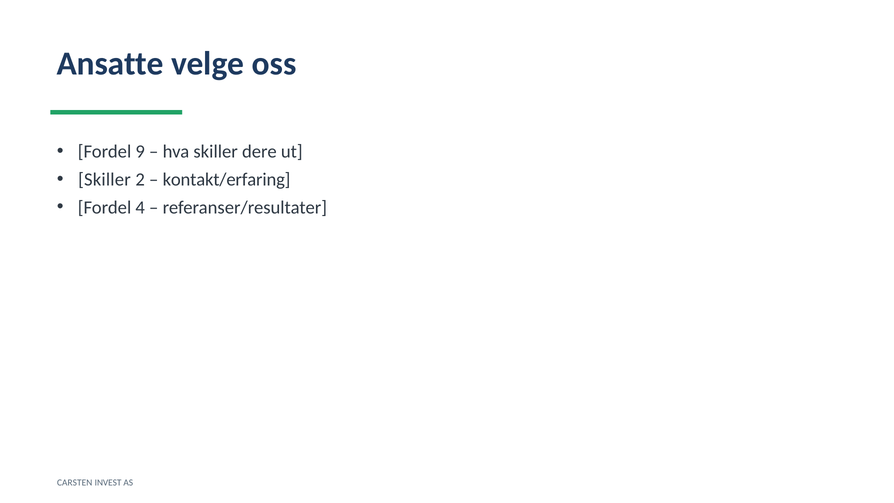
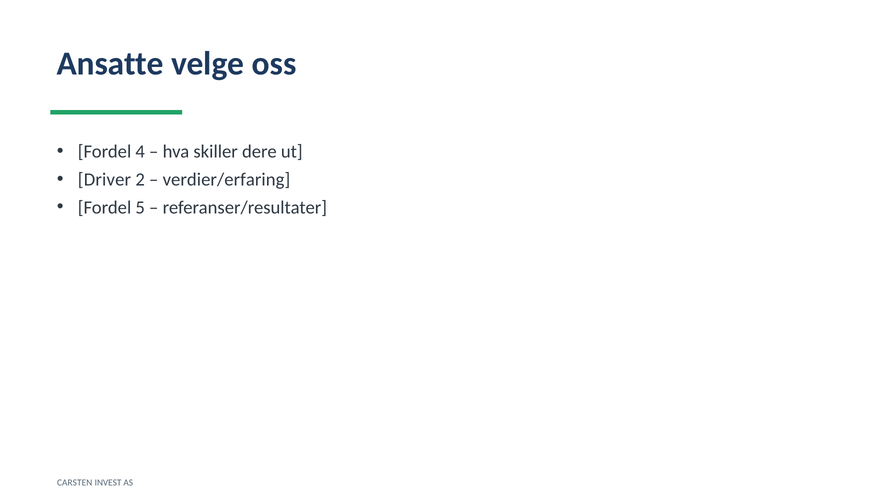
9: 9 -> 4
Skiller at (104, 179): Skiller -> Driver
kontakt/erfaring: kontakt/erfaring -> verdier/erfaring
4: 4 -> 5
